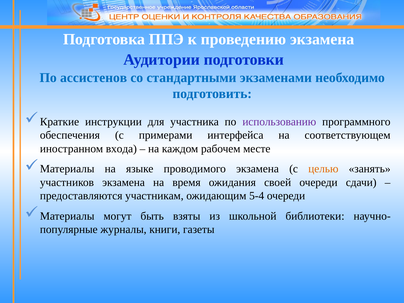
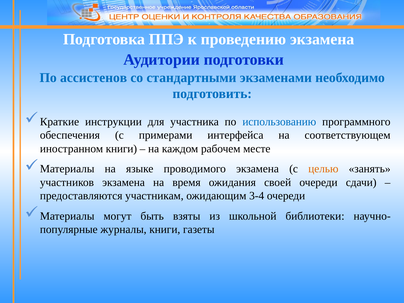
использованию colour: purple -> blue
иностранном входа: входа -> книги
5-4: 5-4 -> 3-4
